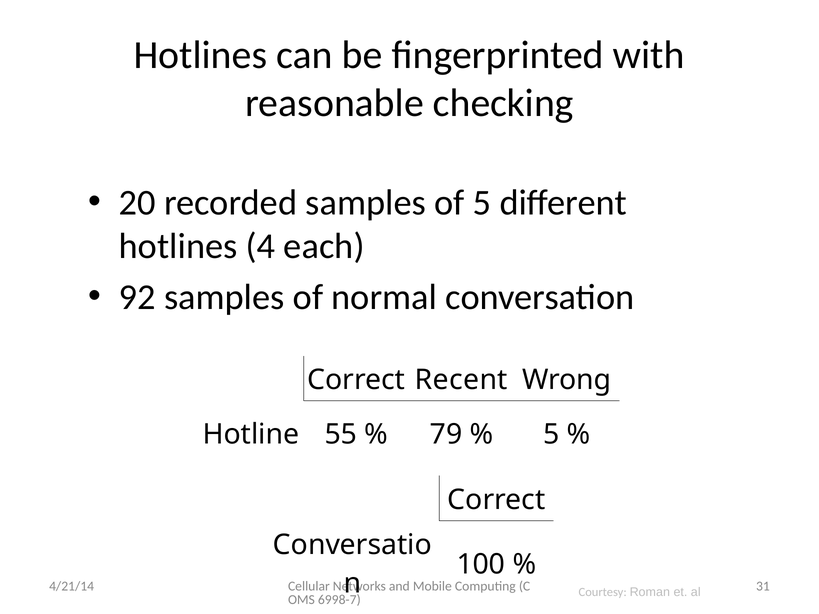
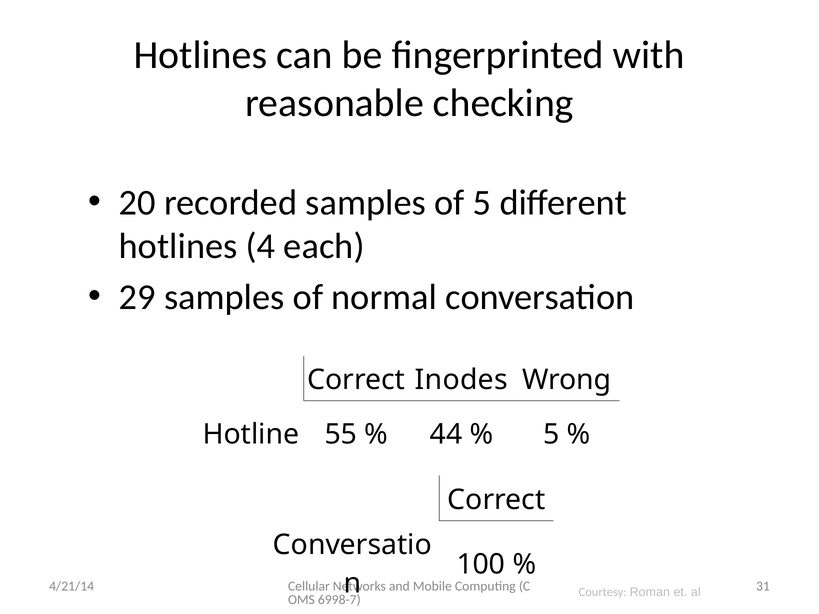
92: 92 -> 29
Recent: Recent -> Inodes
79: 79 -> 44
